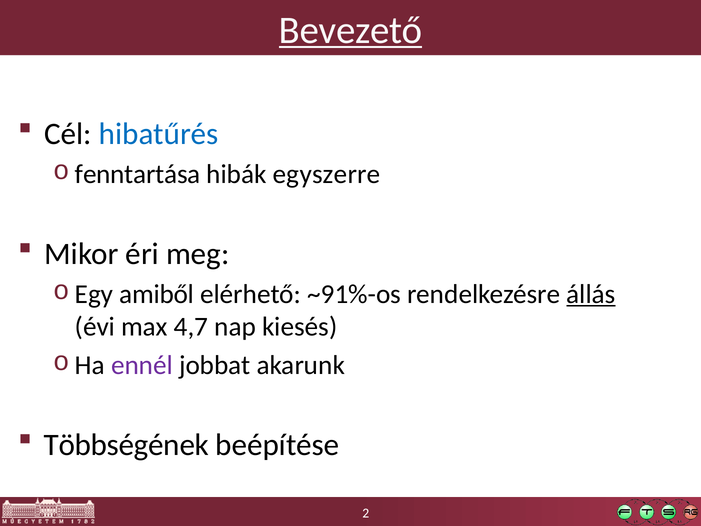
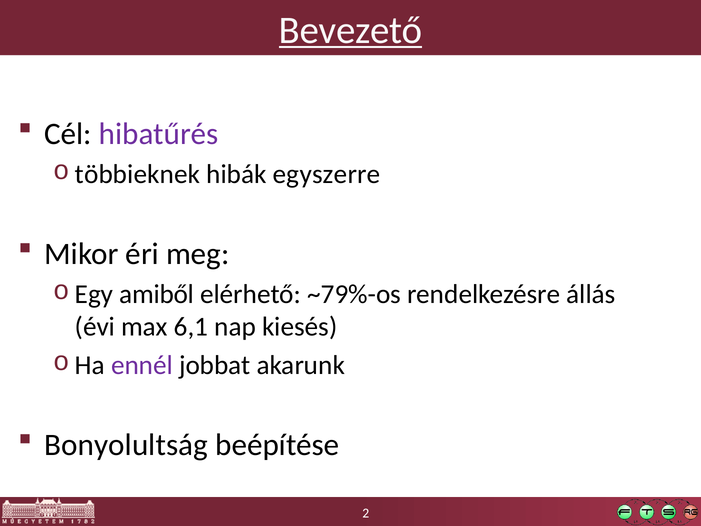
hibatűrés colour: blue -> purple
fenntartása: fenntartása -> többieknek
~91%-os: ~91%-os -> ~79%-os
állás underline: present -> none
4,7: 4,7 -> 6,1
Többségének: Többségének -> Bonyolultság
